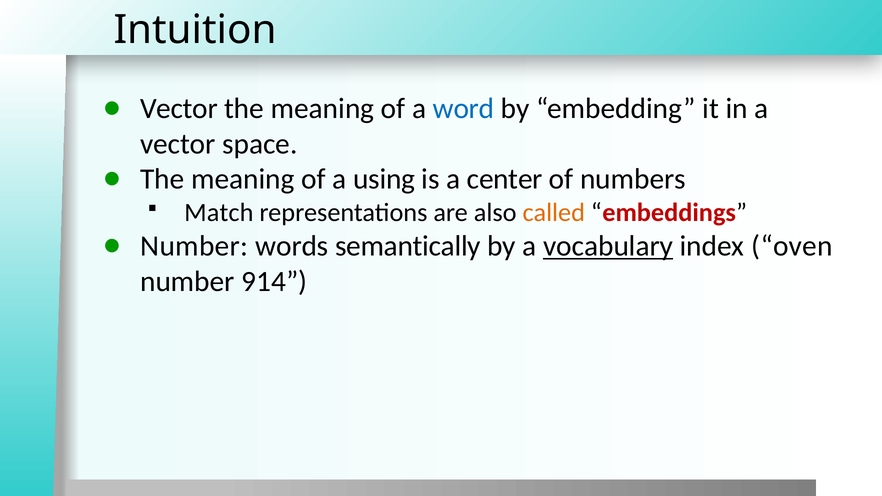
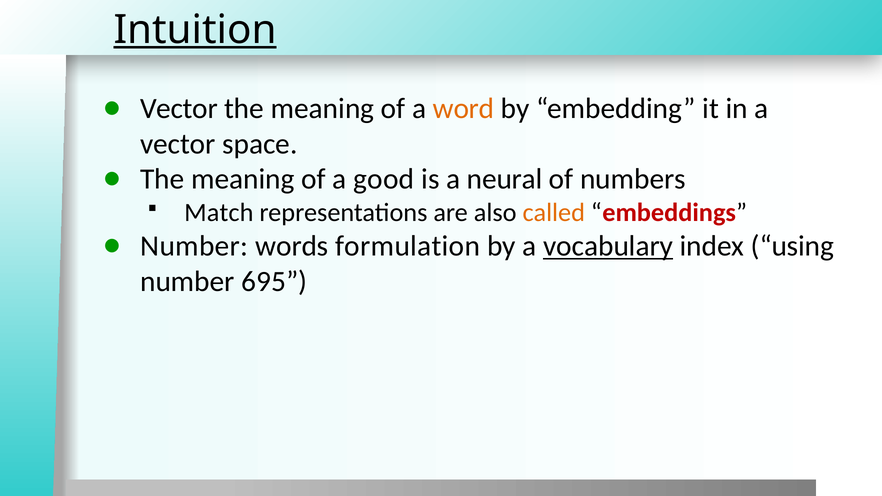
Intuition underline: none -> present
word colour: blue -> orange
using: using -> good
center: center -> neural
semantically: semantically -> formulation
oven: oven -> using
914: 914 -> 695
